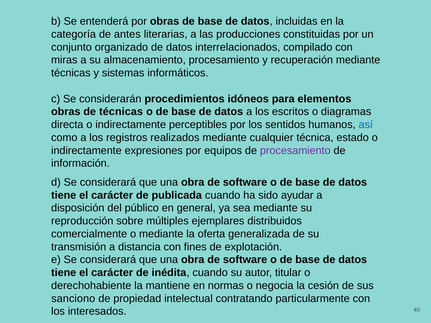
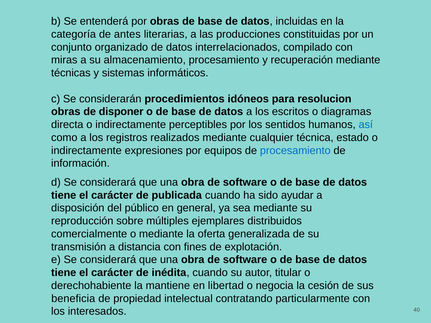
elementos: elementos -> resolucion
de técnicas: técnicas -> disponer
procesamiento at (295, 151) colour: purple -> blue
normas: normas -> libertad
sanciono: sanciono -> beneficia
